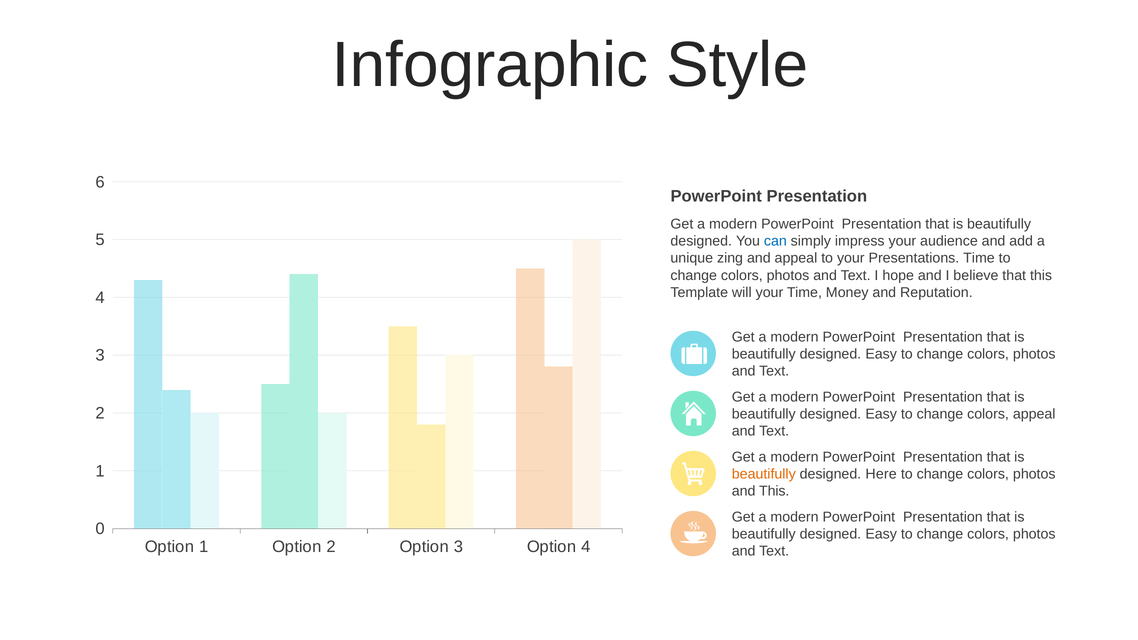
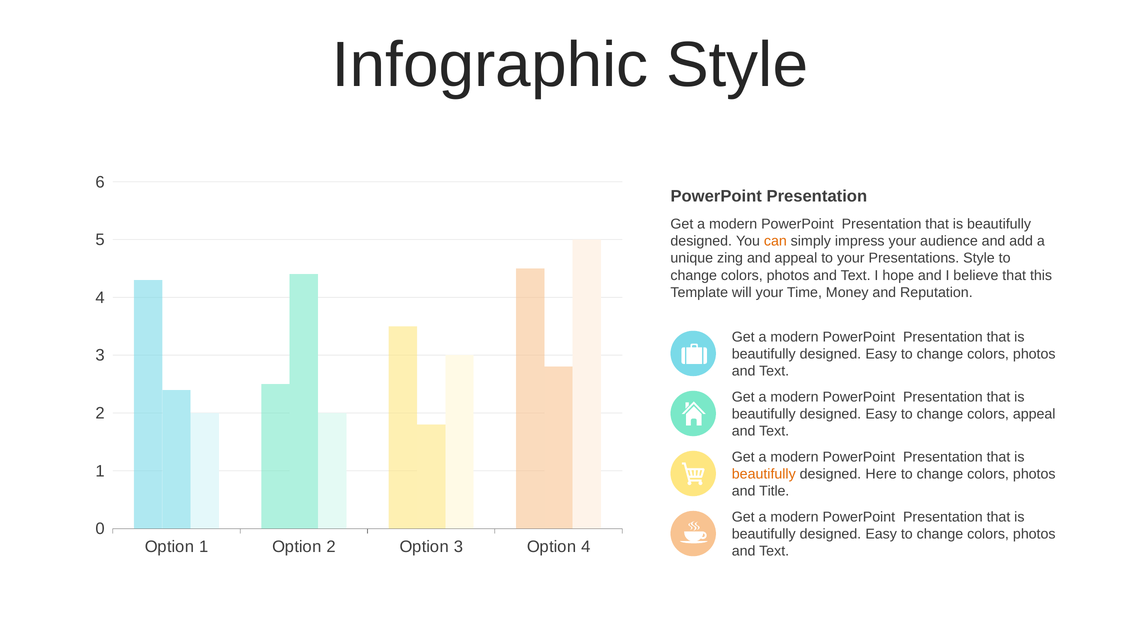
can colour: blue -> orange
Presentations Time: Time -> Style
and This: This -> Title
